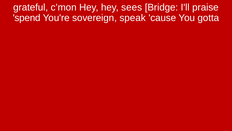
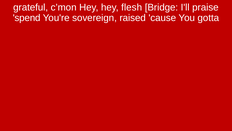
sees: sees -> flesh
speak: speak -> raised
